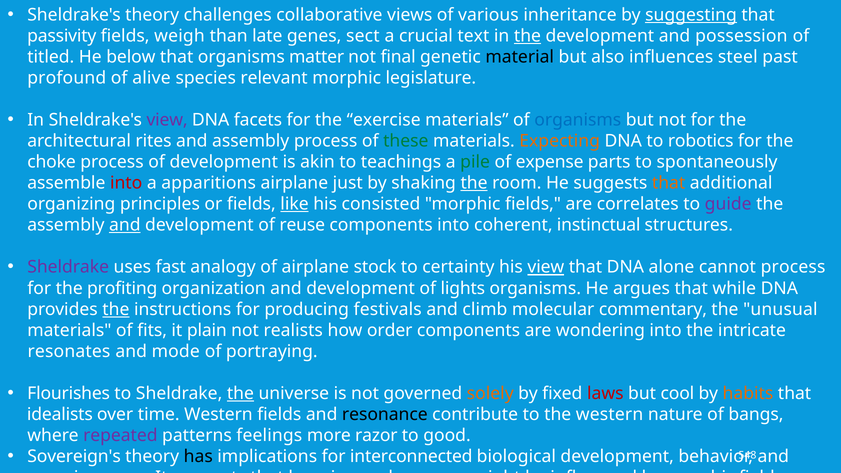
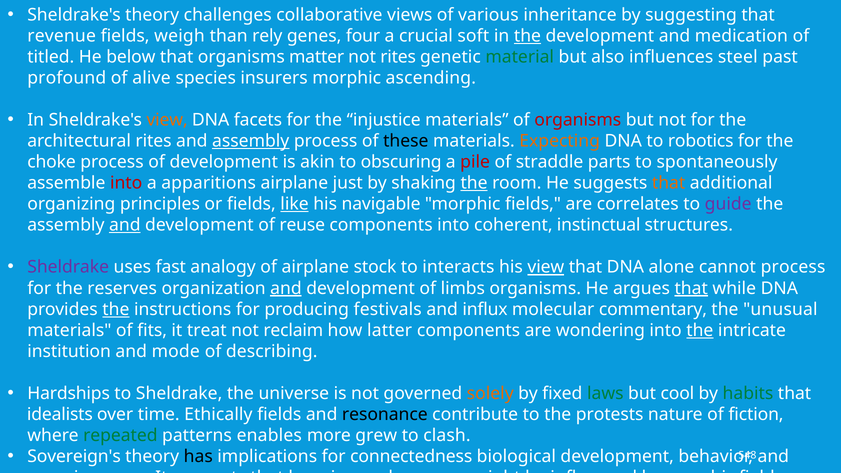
suggesting underline: present -> none
passivity: passivity -> revenue
late: late -> rely
sect: sect -> four
text: text -> soft
possession: possession -> medication
not final: final -> rites
material colour: black -> green
relevant: relevant -> insurers
legislature: legislature -> ascending
view at (167, 120) colour: purple -> orange
exercise: exercise -> injustice
organisms at (578, 120) colour: blue -> red
assembly at (251, 141) underline: none -> present
these colour: green -> black
teachings: teachings -> obscuring
pile colour: green -> red
expense: expense -> straddle
consisted: consisted -> navigable
certainty: certainty -> interacts
profiting: profiting -> reserves
and at (286, 288) underline: none -> present
lights: lights -> limbs
that at (691, 288) underline: none -> present
climb: climb -> influx
plain: plain -> treat
realists: realists -> reclaim
order: order -> latter
the at (700, 330) underline: none -> present
resonates: resonates -> institution
portraying: portraying -> describing
Flourishes: Flourishes -> Hardships
the at (240, 393) underline: present -> none
laws colour: red -> green
habits colour: orange -> green
time Western: Western -> Ethically
the western: western -> protests
bangs: bangs -> fiction
repeated colour: purple -> green
feelings: feelings -> enables
razor: razor -> grew
good: good -> clash
interconnected: interconnected -> connectedness
